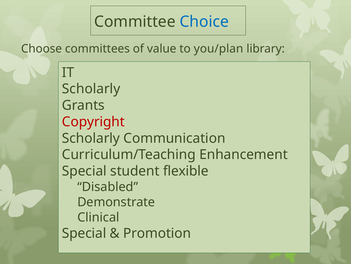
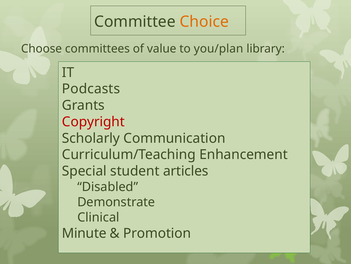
Choice colour: blue -> orange
Scholarly at (91, 89): Scholarly -> Podcasts
flexible: flexible -> articles
Special at (84, 233): Special -> Minute
